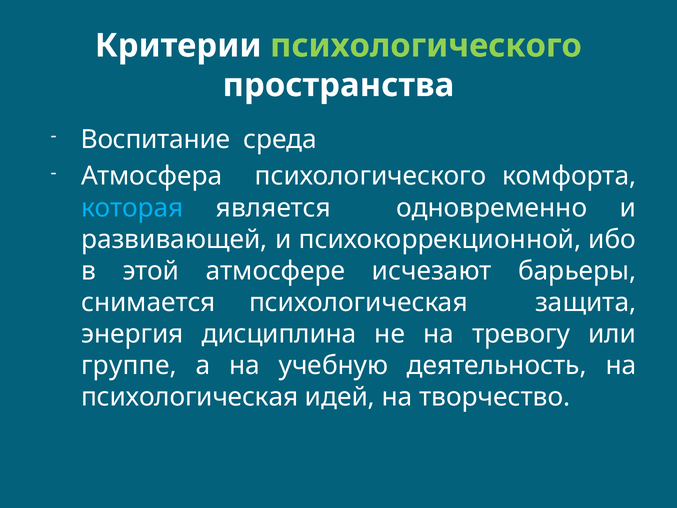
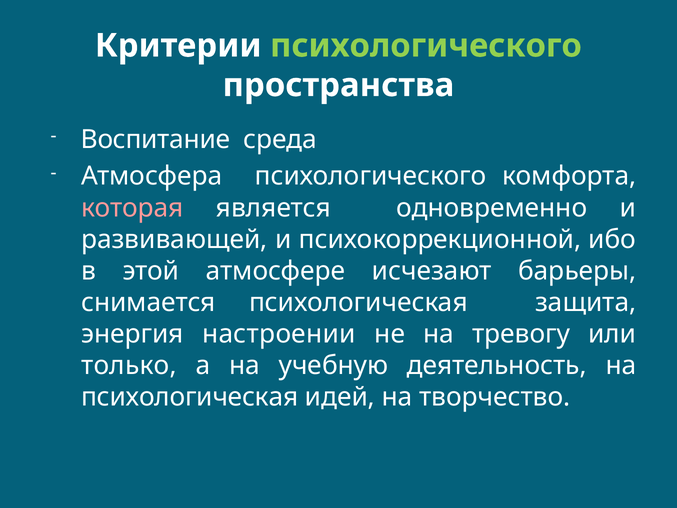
которая colour: light blue -> pink
дисциплина: дисциплина -> настроении
группе: группе -> только
